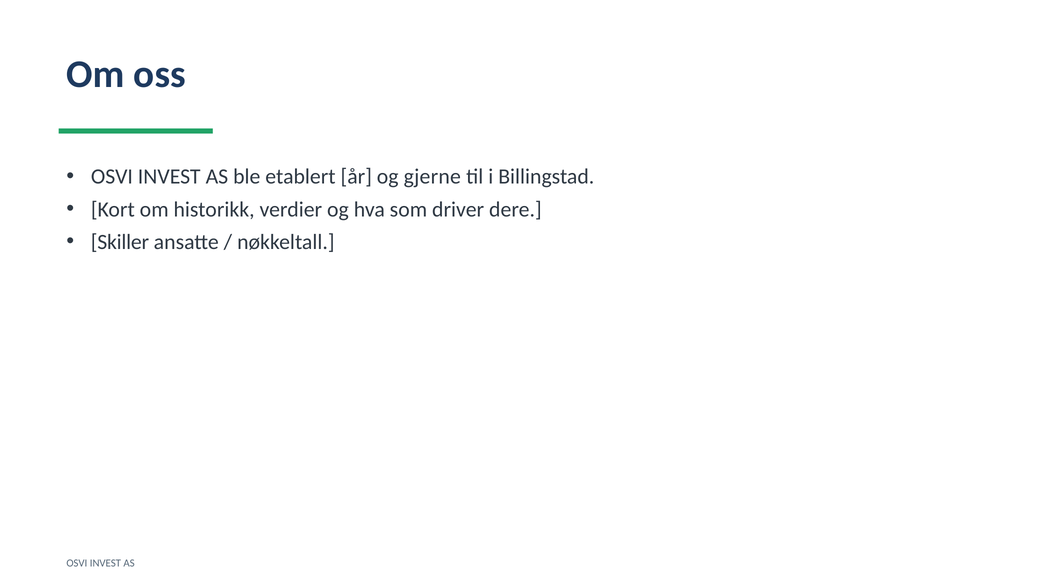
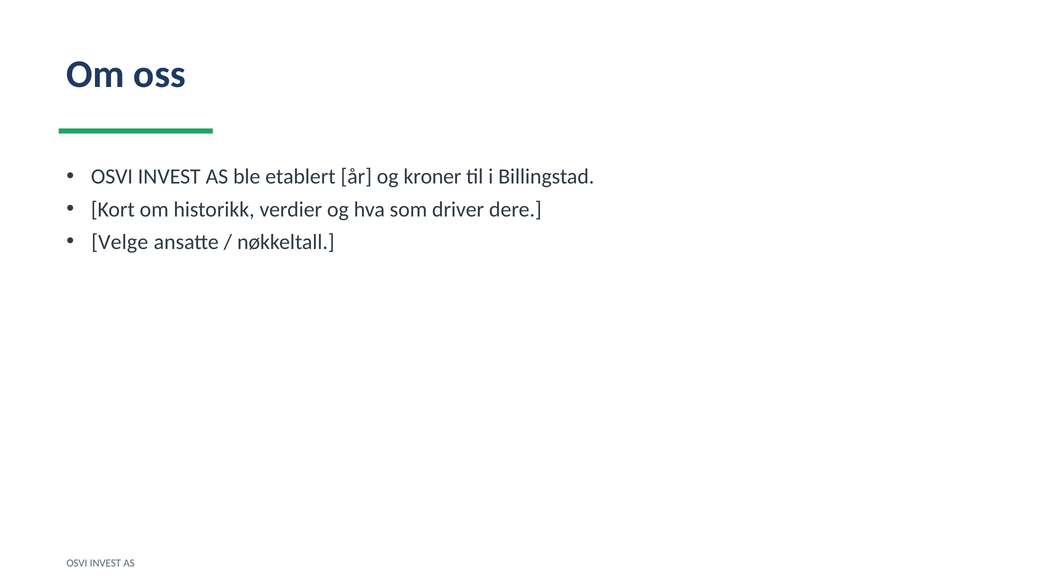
gjerne: gjerne -> kroner
Skiller: Skiller -> Velge
